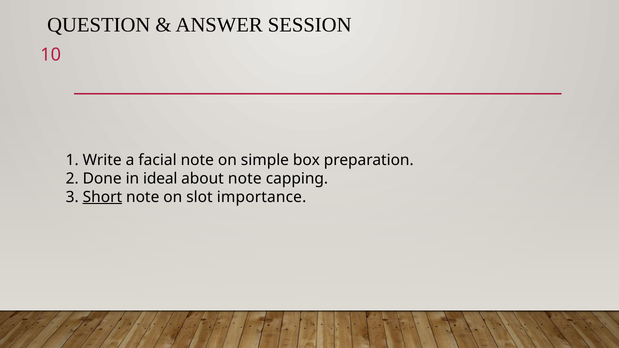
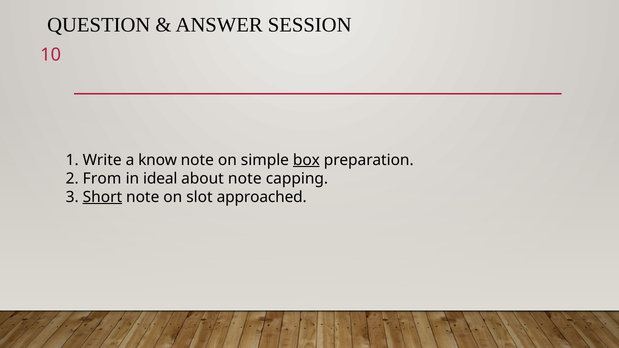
facial: facial -> know
box underline: none -> present
Done: Done -> From
importance: importance -> approached
